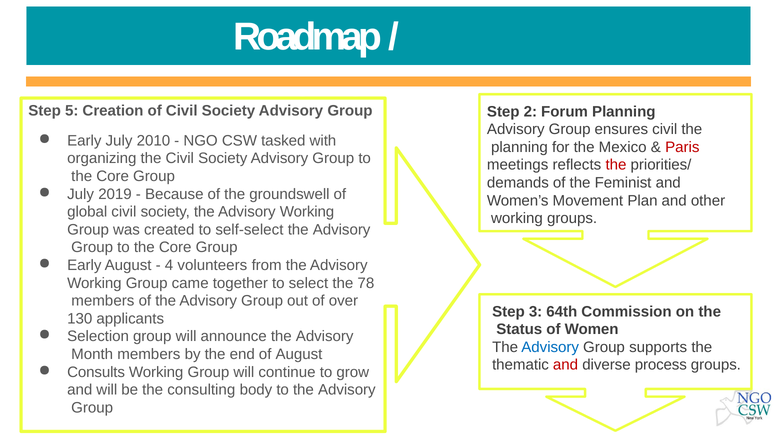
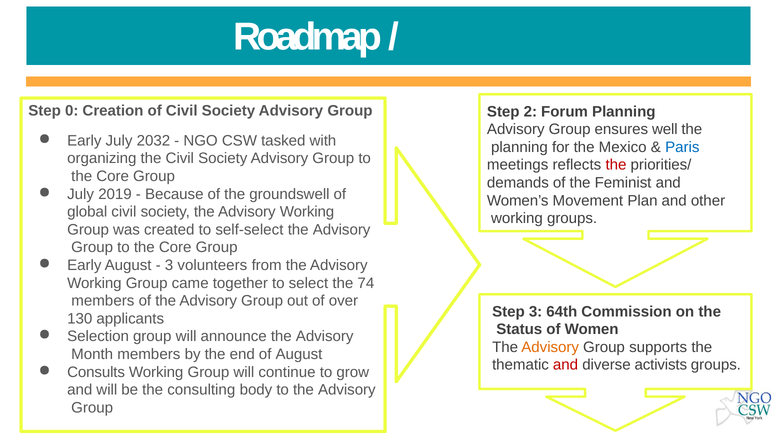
5: 5 -> 0
ensures civil: civil -> well
2010: 2010 -> 2032
Paris colour: red -> blue
4 at (169, 265): 4 -> 3
78: 78 -> 74
Advisory at (550, 347) colour: blue -> orange
process: process -> activists
